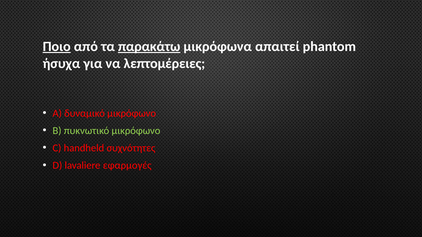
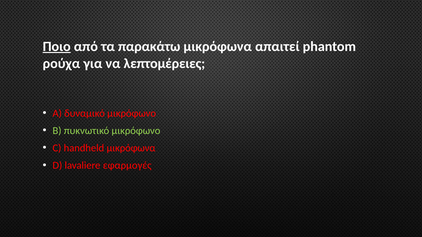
παρακάτω underline: present -> none
ήσυχα: ήσυχα -> ρούχα
handheld συχνότητες: συχνότητες -> μικρόφωνα
